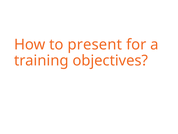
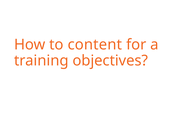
present: present -> content
